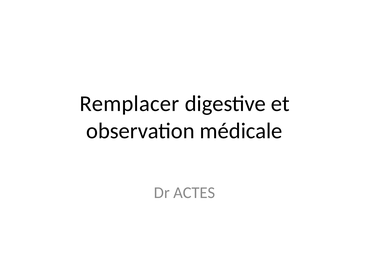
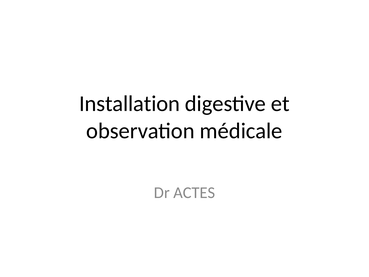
Remplacer: Remplacer -> Installation
